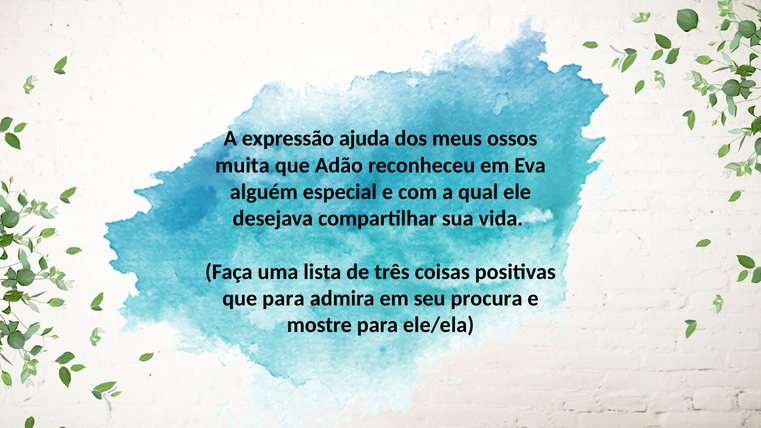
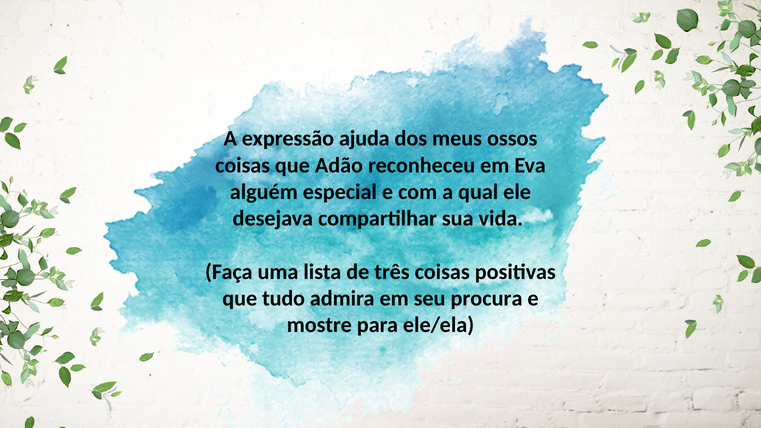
muita at (242, 165): muita -> coisas
que para: para -> tudo
